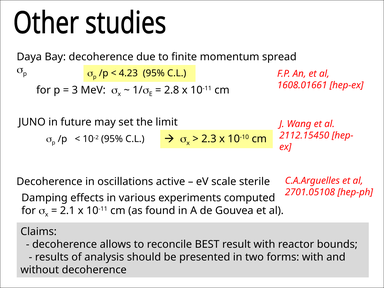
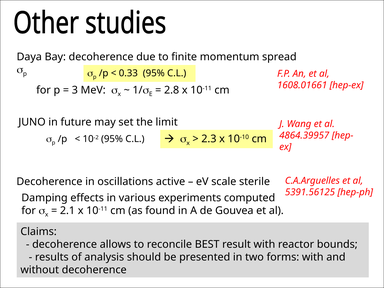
4.23: 4.23 -> 0.33
2112.15450: 2112.15450 -> 4864.39957
2701.05108: 2701.05108 -> 5391.56125
